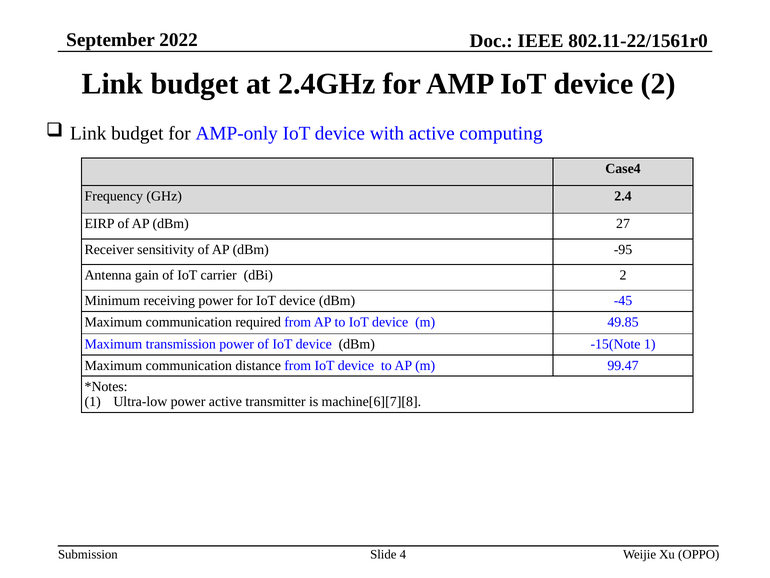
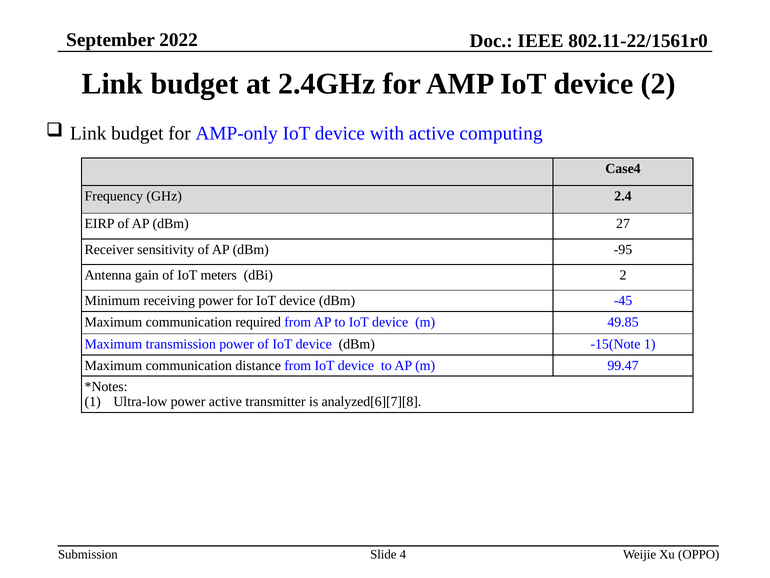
carrier: carrier -> meters
machine[6][7][8: machine[6][7][8 -> analyzed[6][7][8
